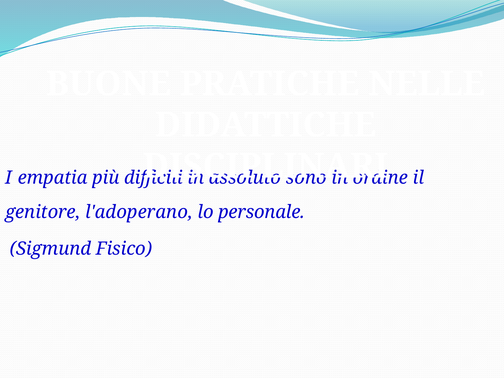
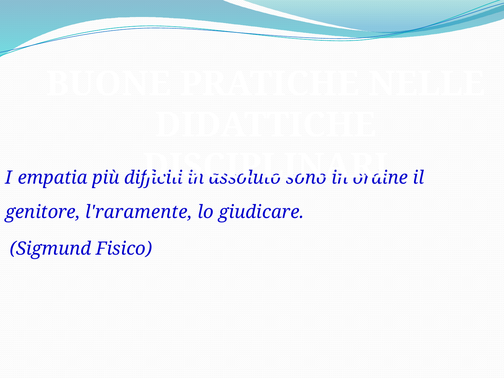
l'adoperano: l'adoperano -> l'raramente
personale: personale -> giudicare
